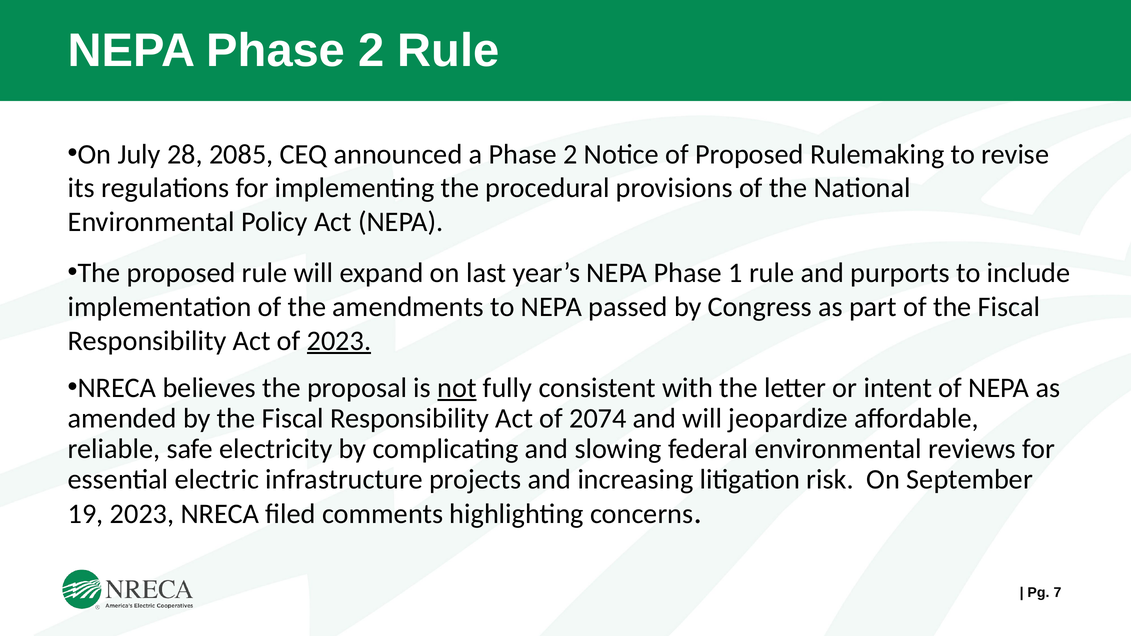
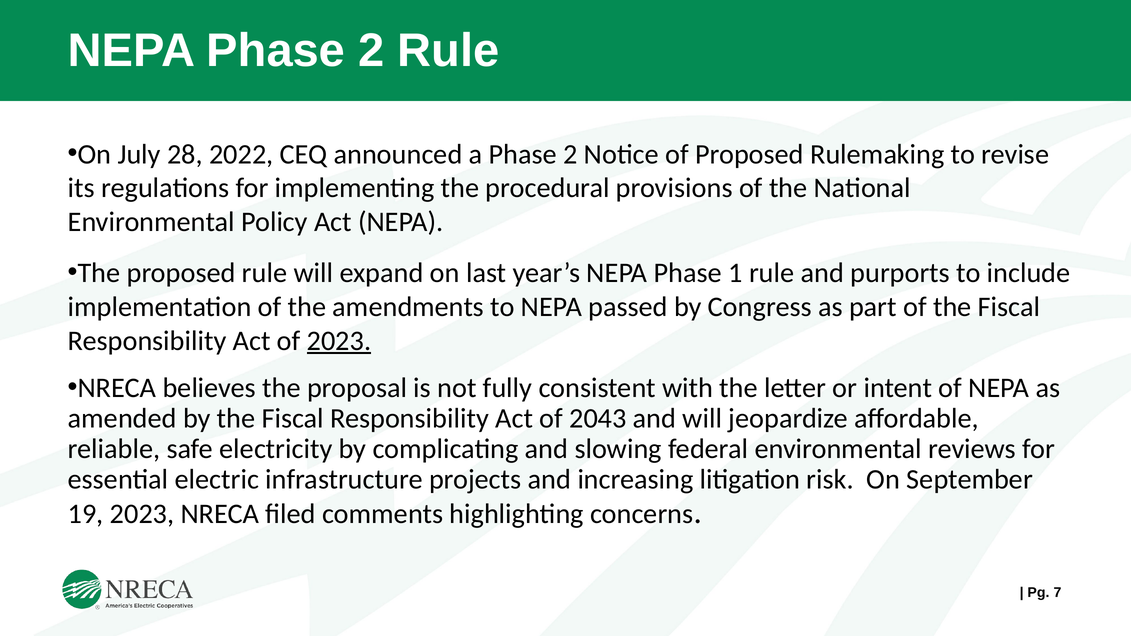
2085: 2085 -> 2022
not underline: present -> none
2074: 2074 -> 2043
